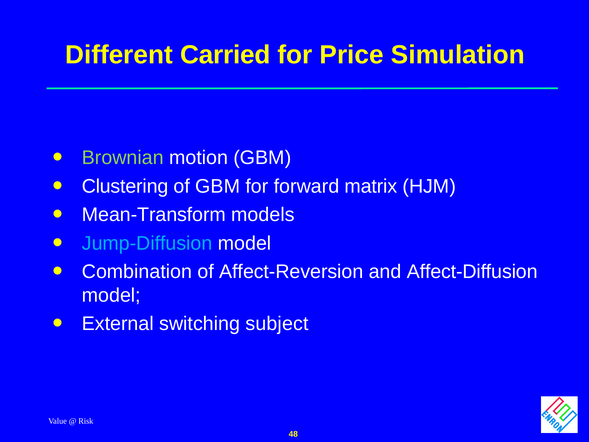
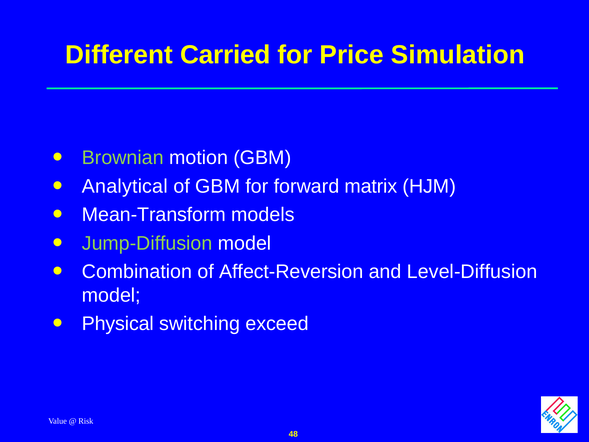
Clustering: Clustering -> Analytical
Jump-Diffusion colour: light blue -> light green
Affect-Diffusion: Affect-Diffusion -> Level-Diffusion
External: External -> Physical
subject: subject -> exceed
